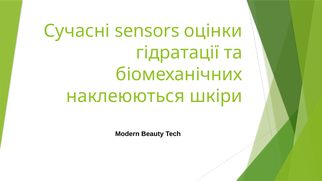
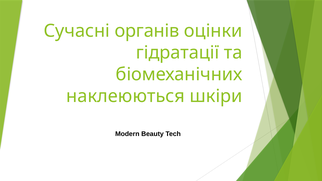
sensors: sensors -> органів
